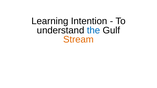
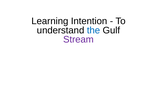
Stream colour: orange -> purple
